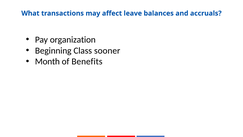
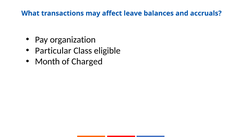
Beginning: Beginning -> Particular
sooner: sooner -> eligible
Benefits: Benefits -> Charged
